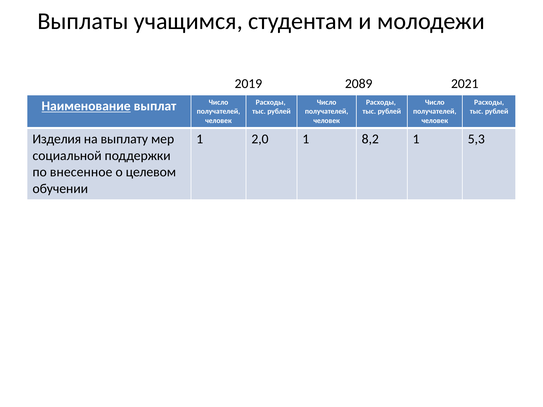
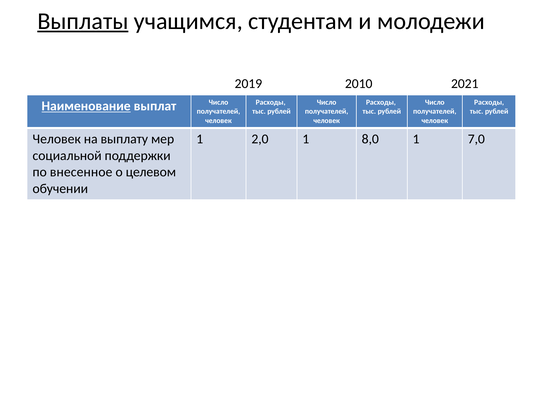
Выплаты underline: none -> present
2089: 2089 -> 2010
Изделия at (57, 139): Изделия -> Человек
8,2: 8,2 -> 8,0
5,3: 5,3 -> 7,0
